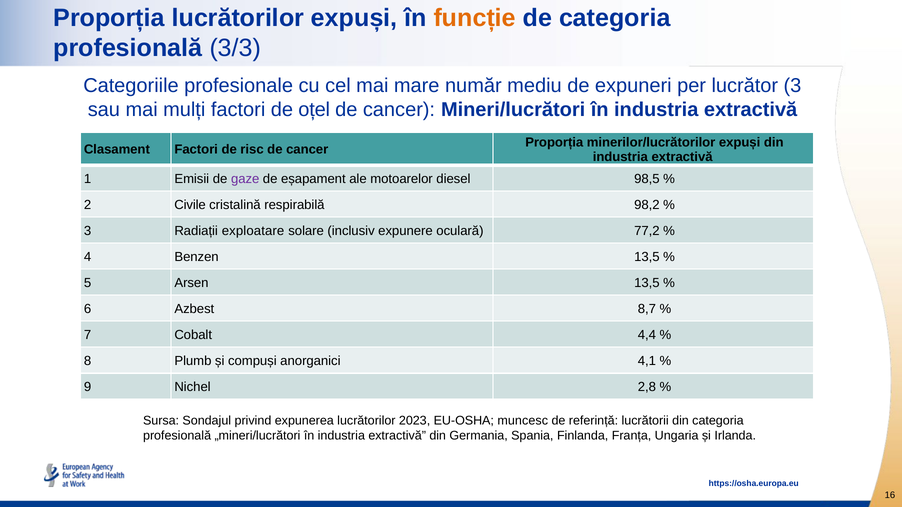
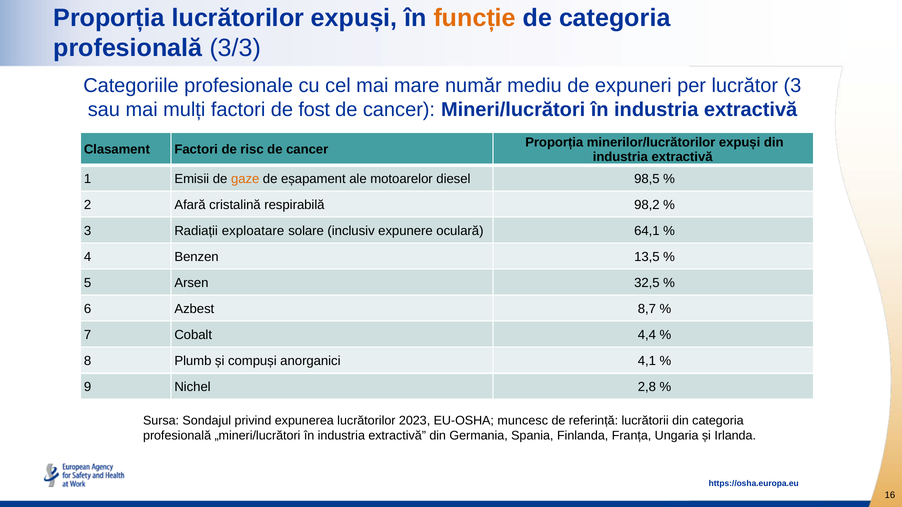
oțel: oțel -> fost
gaze colour: purple -> orange
Civile: Civile -> Afară
77,2: 77,2 -> 64,1
Arsen 13,5: 13,5 -> 32,5
